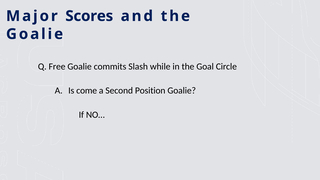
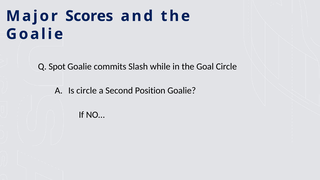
Free: Free -> Spot
Is come: come -> circle
